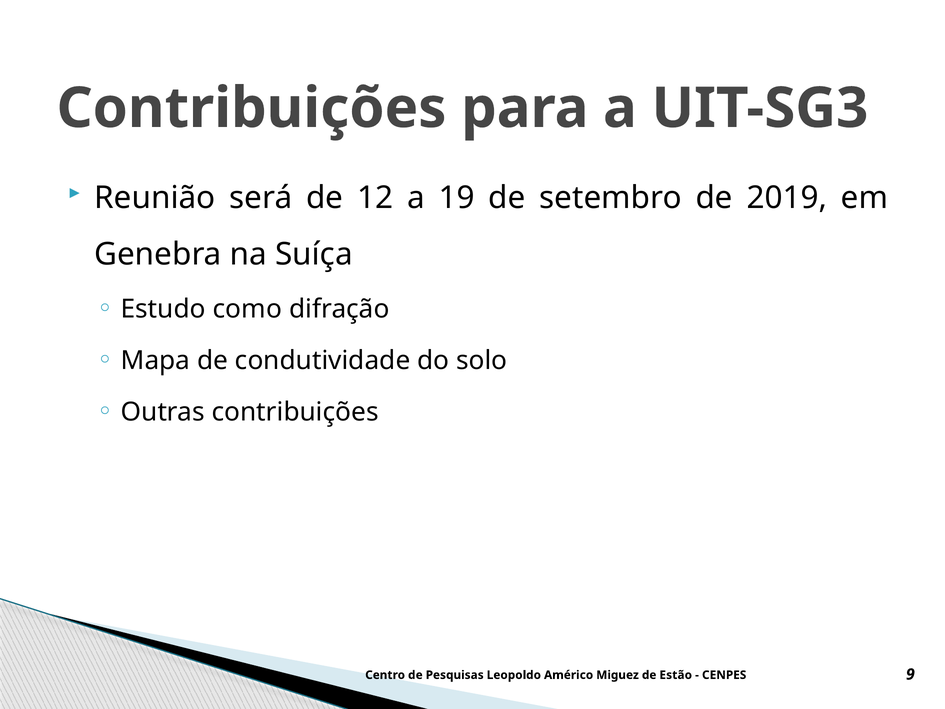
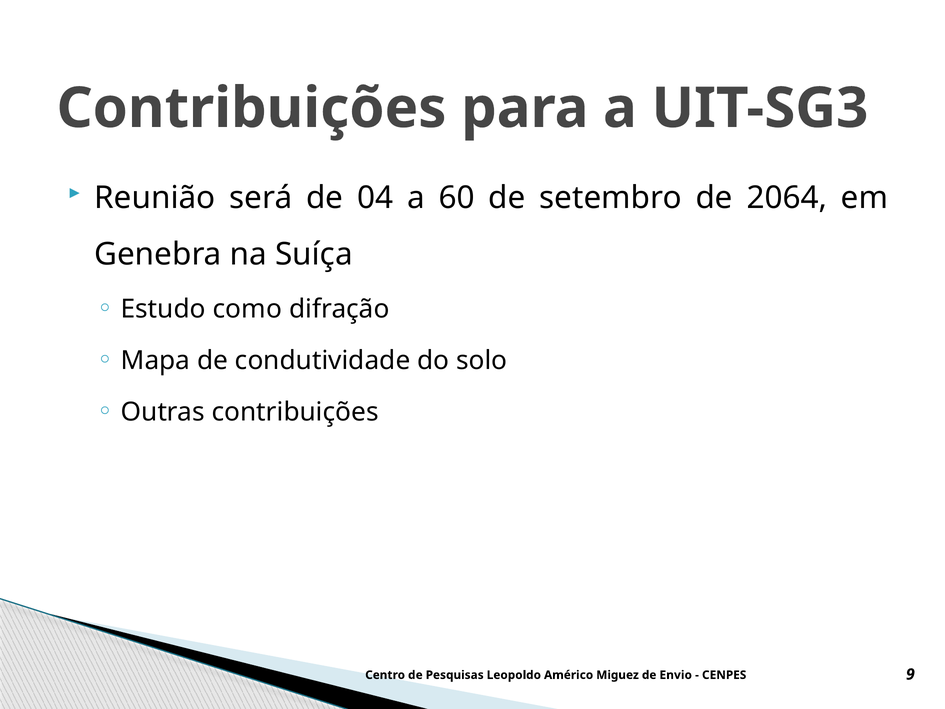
12: 12 -> 04
19: 19 -> 60
2019: 2019 -> 2064
Estão: Estão -> Envio
